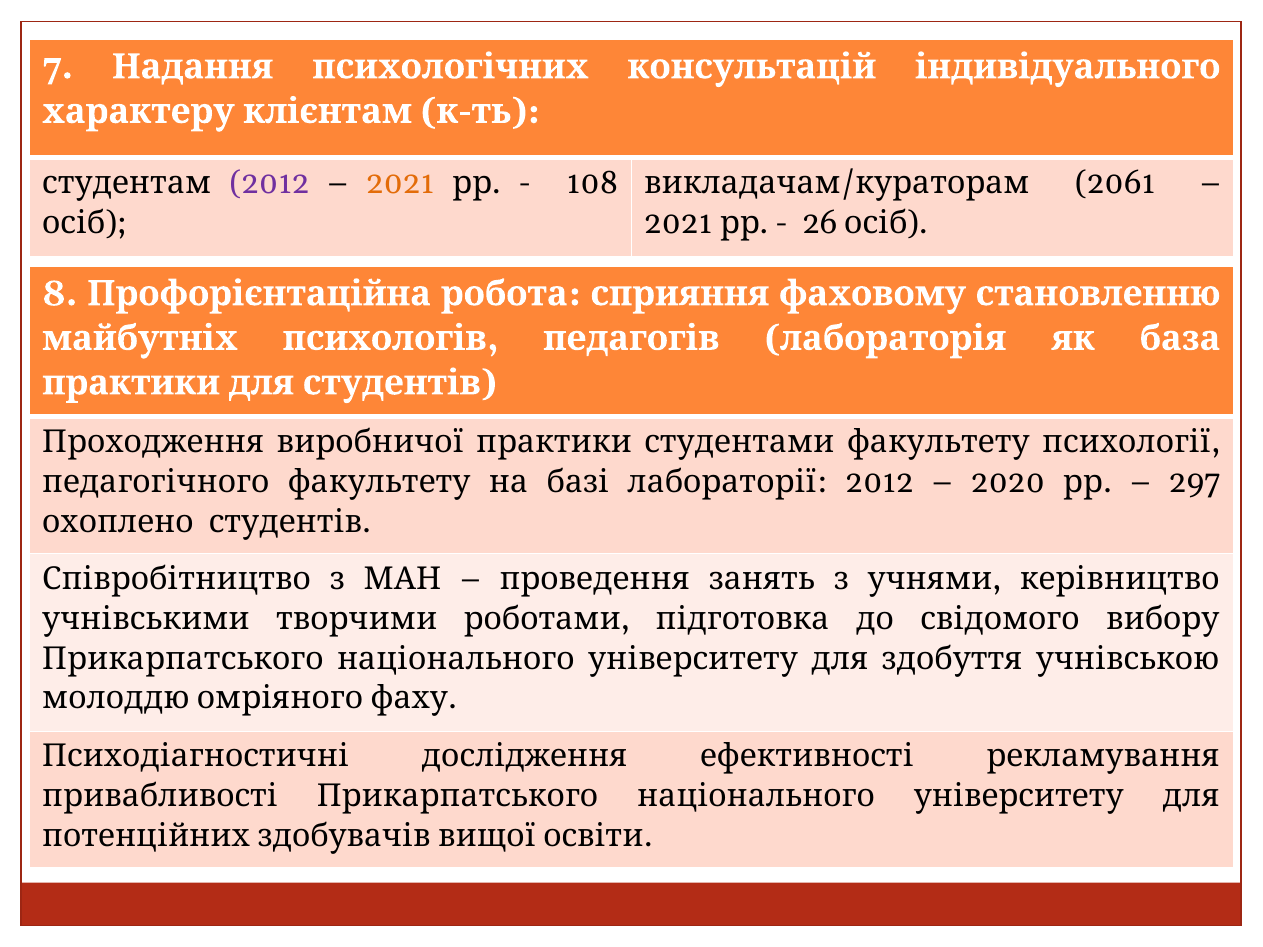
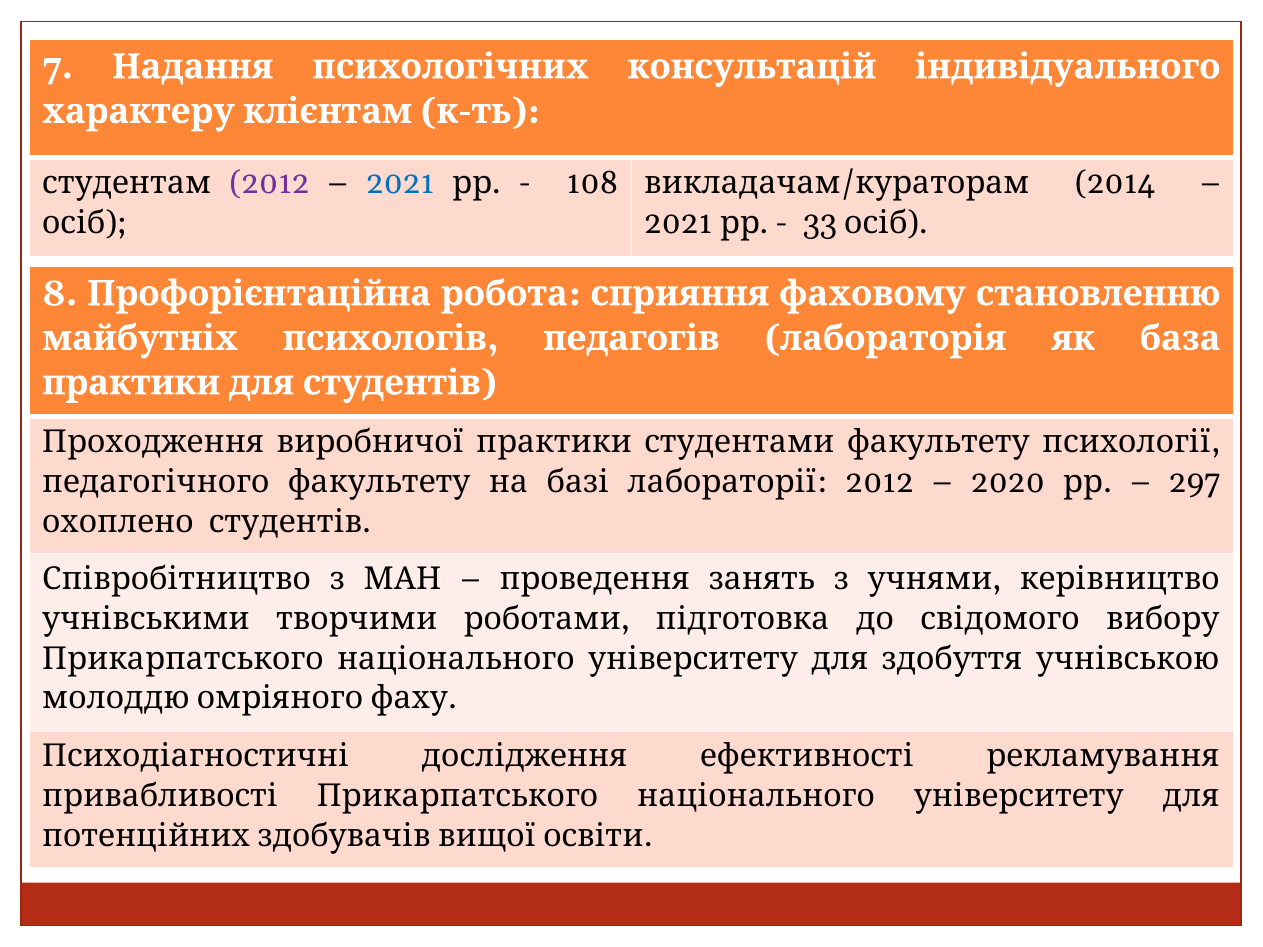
2021 at (400, 183) colour: orange -> blue
2061: 2061 -> 2014
26: 26 -> 33
